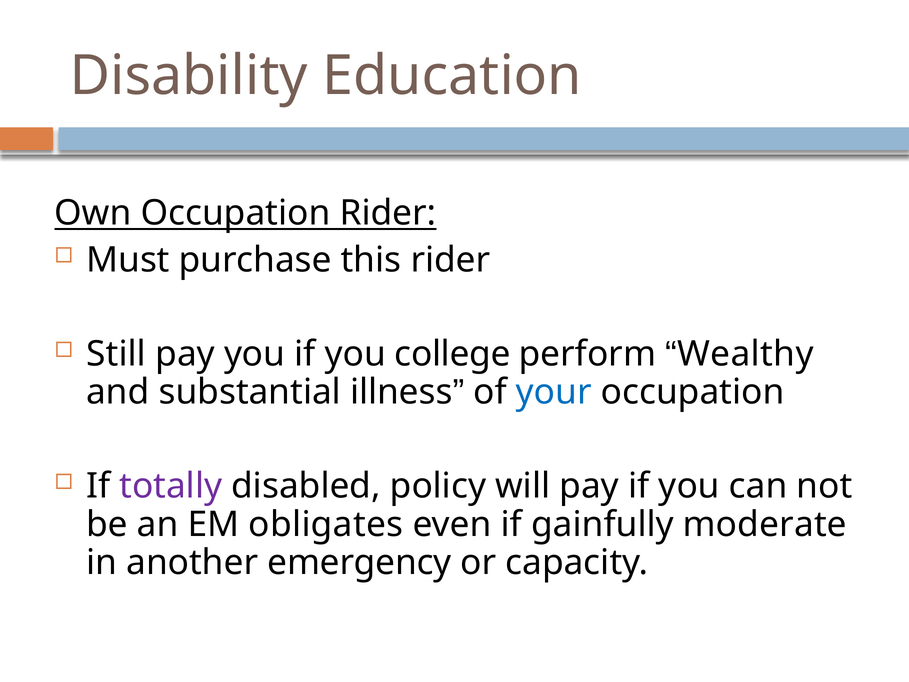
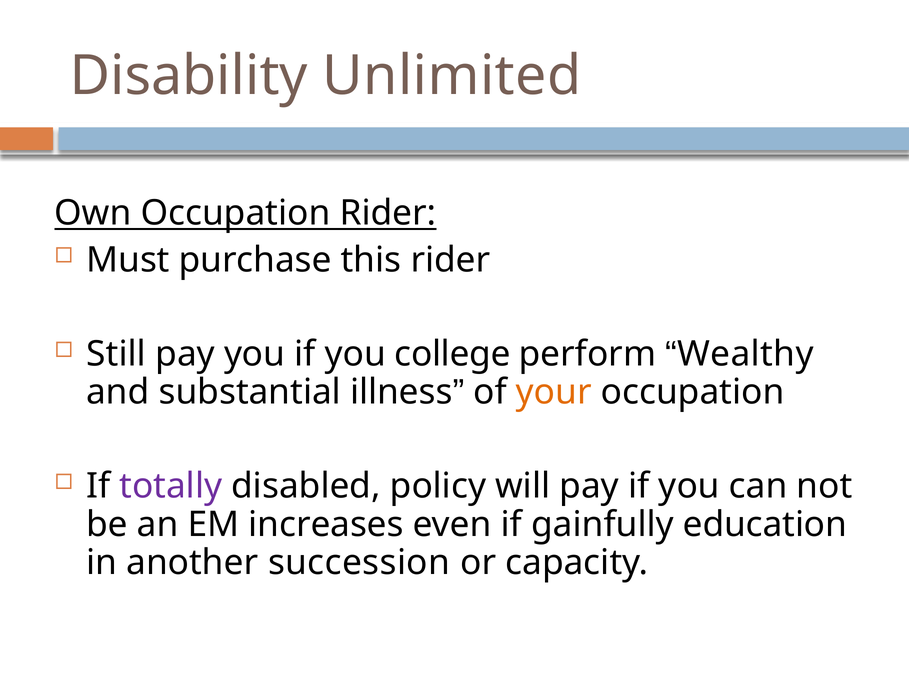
Education: Education -> Unlimited
your colour: blue -> orange
obligates: obligates -> increases
moderate: moderate -> education
emergency: emergency -> succession
